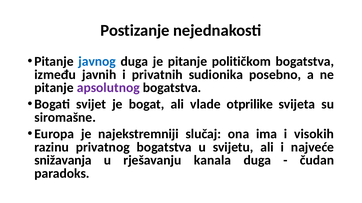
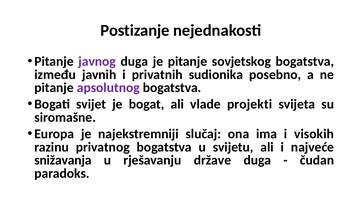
javnog colour: blue -> purple
političkom: političkom -> sovjetskog
otprilike: otprilike -> projekti
kanala: kanala -> države
